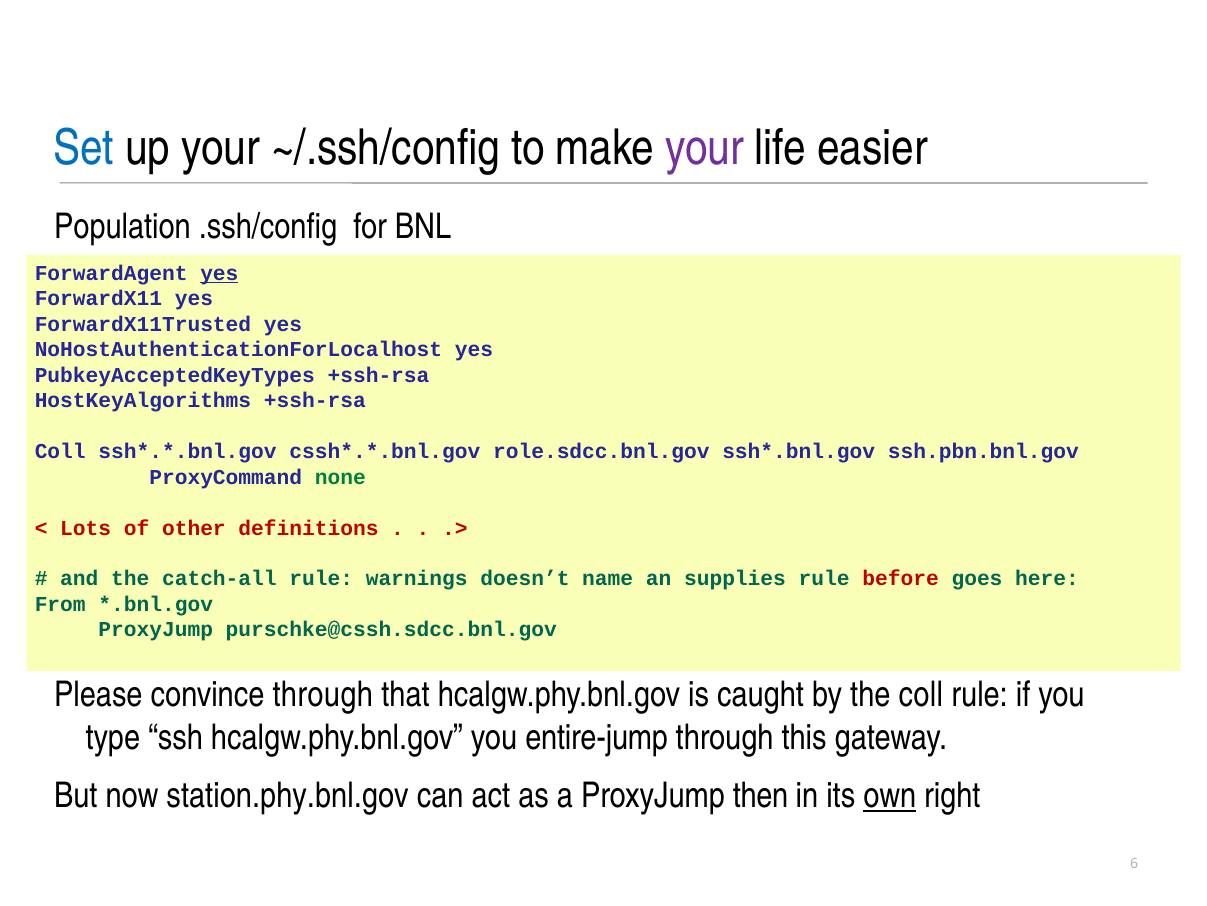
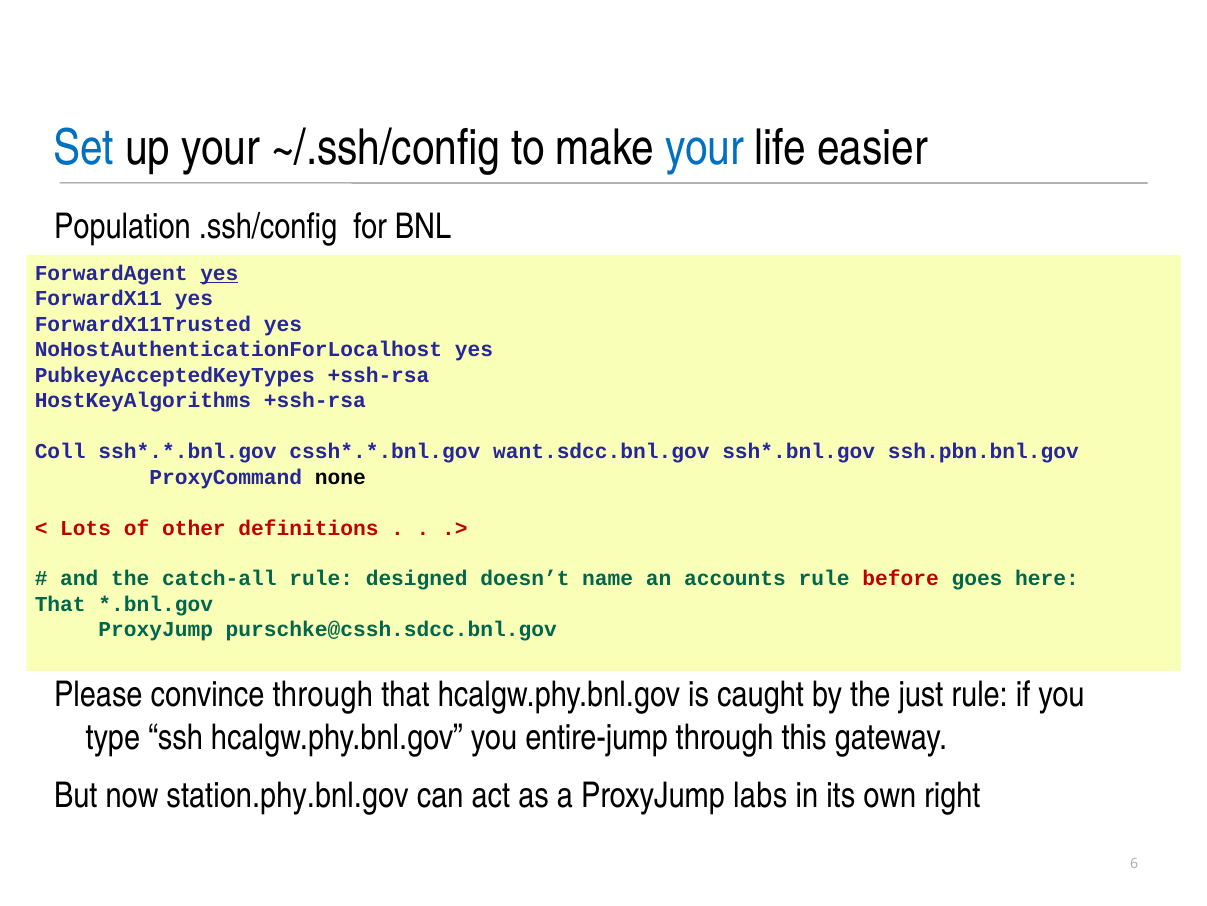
your at (704, 148) colour: purple -> blue
role.sdcc.bnl.gov: role.sdcc.bnl.gov -> want.sdcc.bnl.gov
none colour: green -> black
warnings: warnings -> designed
supplies: supplies -> accounts
From at (60, 604): From -> That
the coll: coll -> just
then: then -> labs
own underline: present -> none
